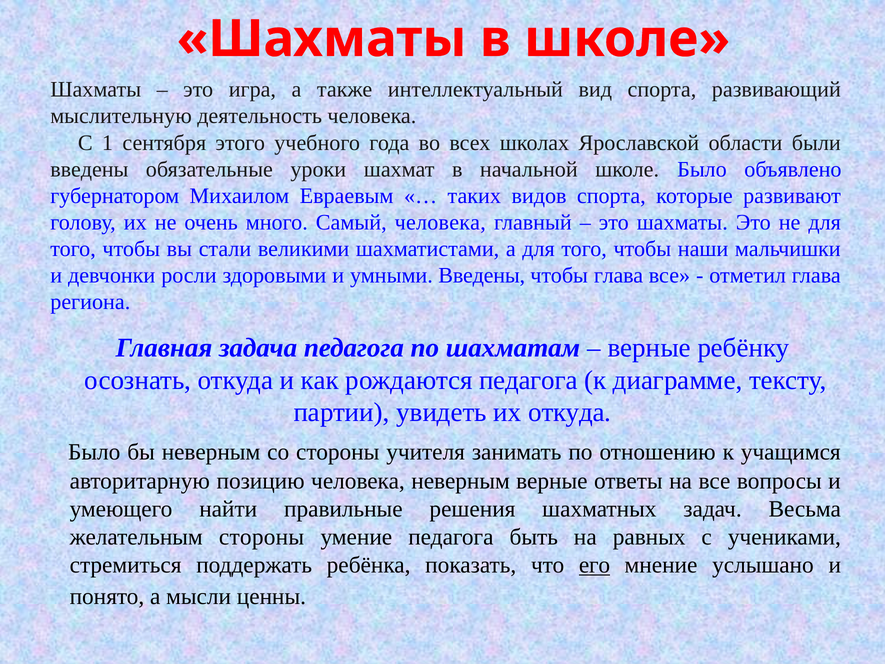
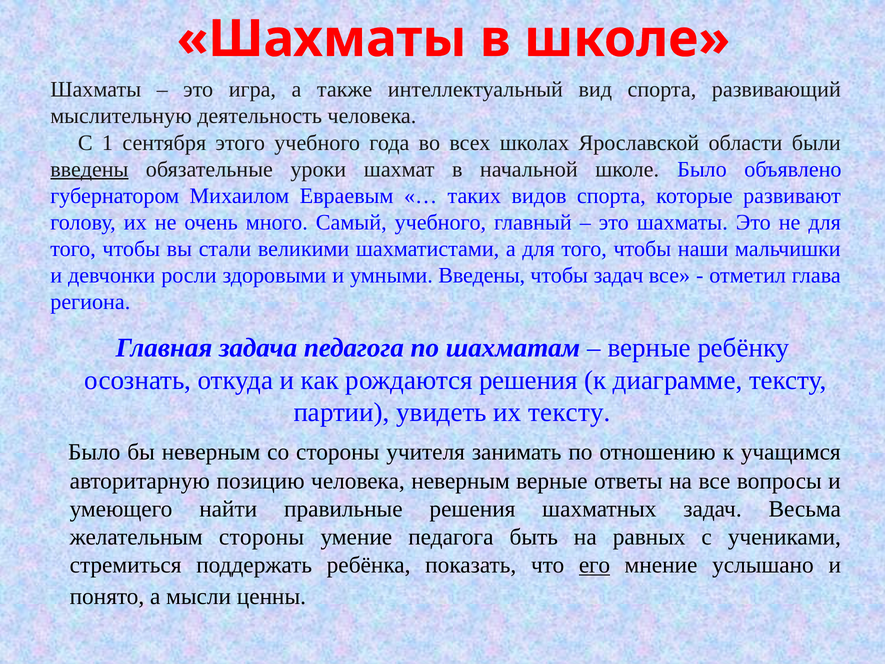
введены at (89, 169) underline: none -> present
Самый человека: человека -> учебного
чтобы глава: глава -> задач
рождаются педагога: педагога -> решения
их откуда: откуда -> тексту
